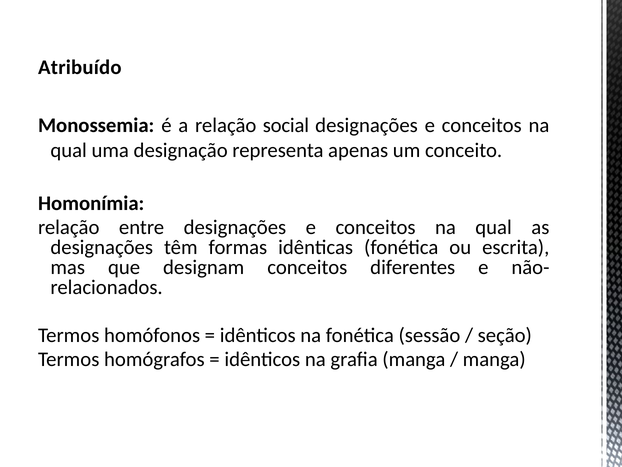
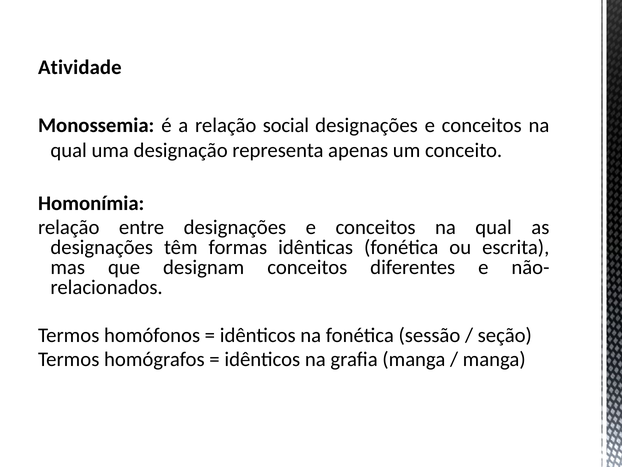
Atribuído: Atribuído -> Atividade
